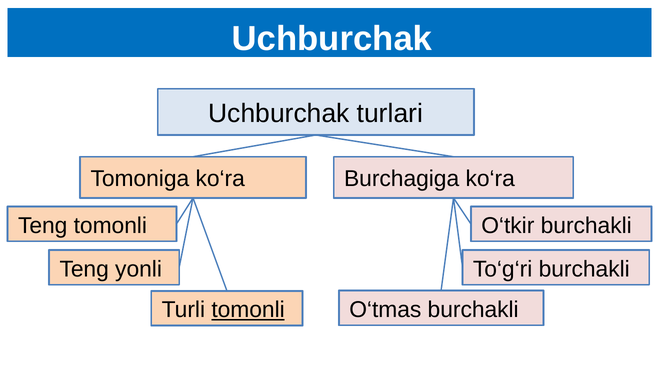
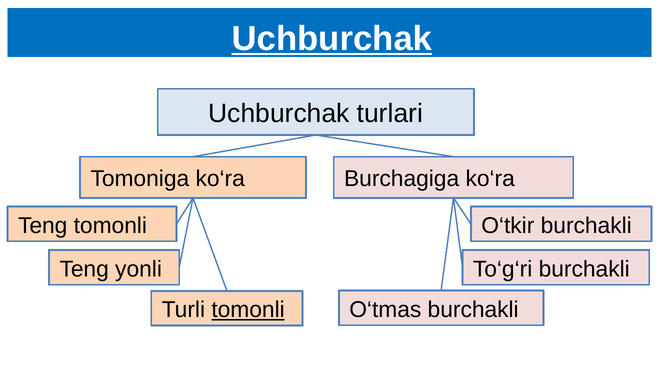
Uchburchak at (332, 39) underline: none -> present
